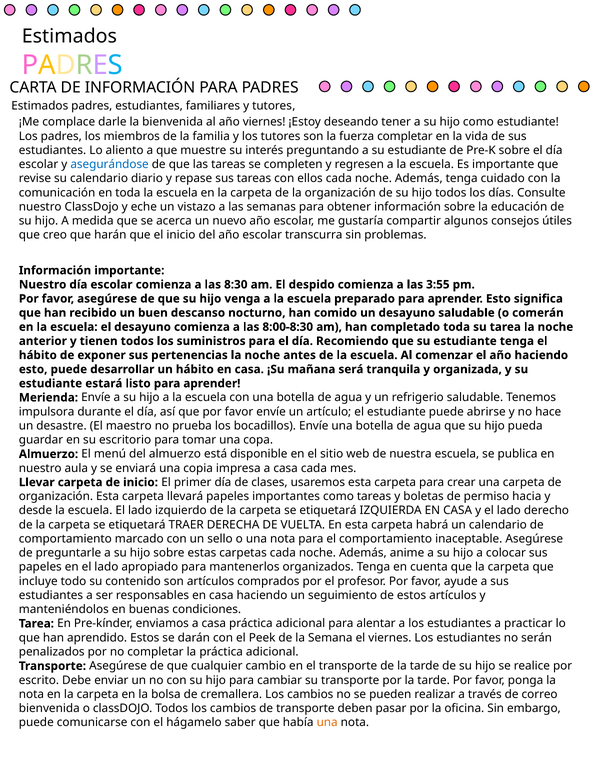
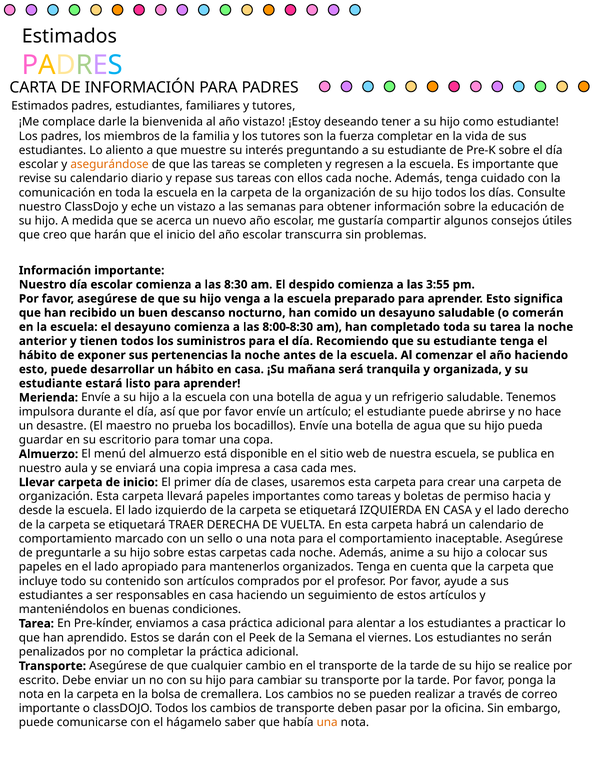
año viernes: viernes -> vistazo
asegurándose colour: blue -> orange
bienvenida at (49, 708): bienvenida -> importante
